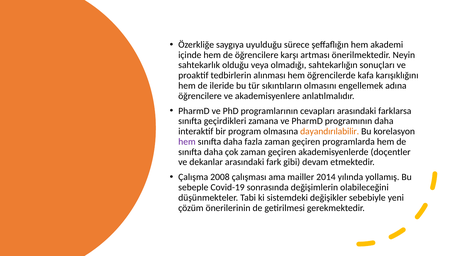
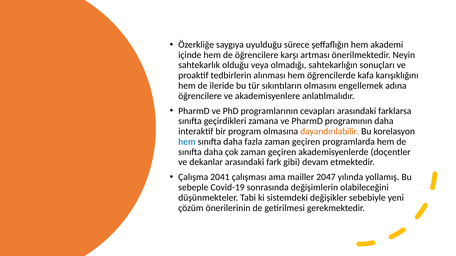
hem at (187, 142) colour: purple -> blue
2008: 2008 -> 2041
2014: 2014 -> 2047
